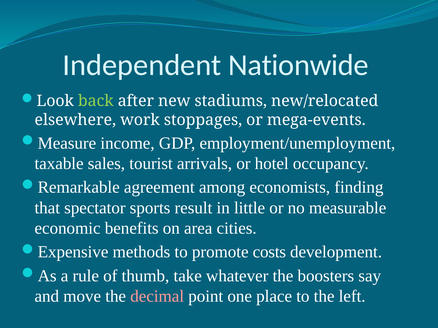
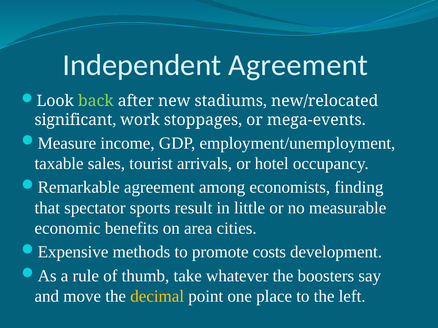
Independent Nationwide: Nationwide -> Agreement
elsewhere: elsewhere -> significant
decimal colour: pink -> yellow
